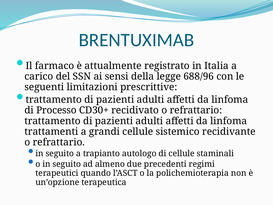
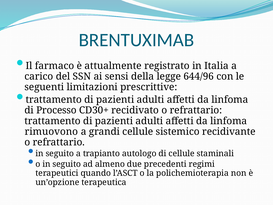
688/96: 688/96 -> 644/96
trattamenti: trattamenti -> rimuovono
